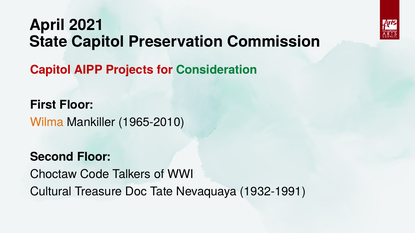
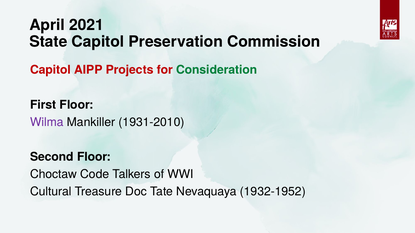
Wilma colour: orange -> purple
1965-2010: 1965-2010 -> 1931-2010
1932-1991: 1932-1991 -> 1932-1952
